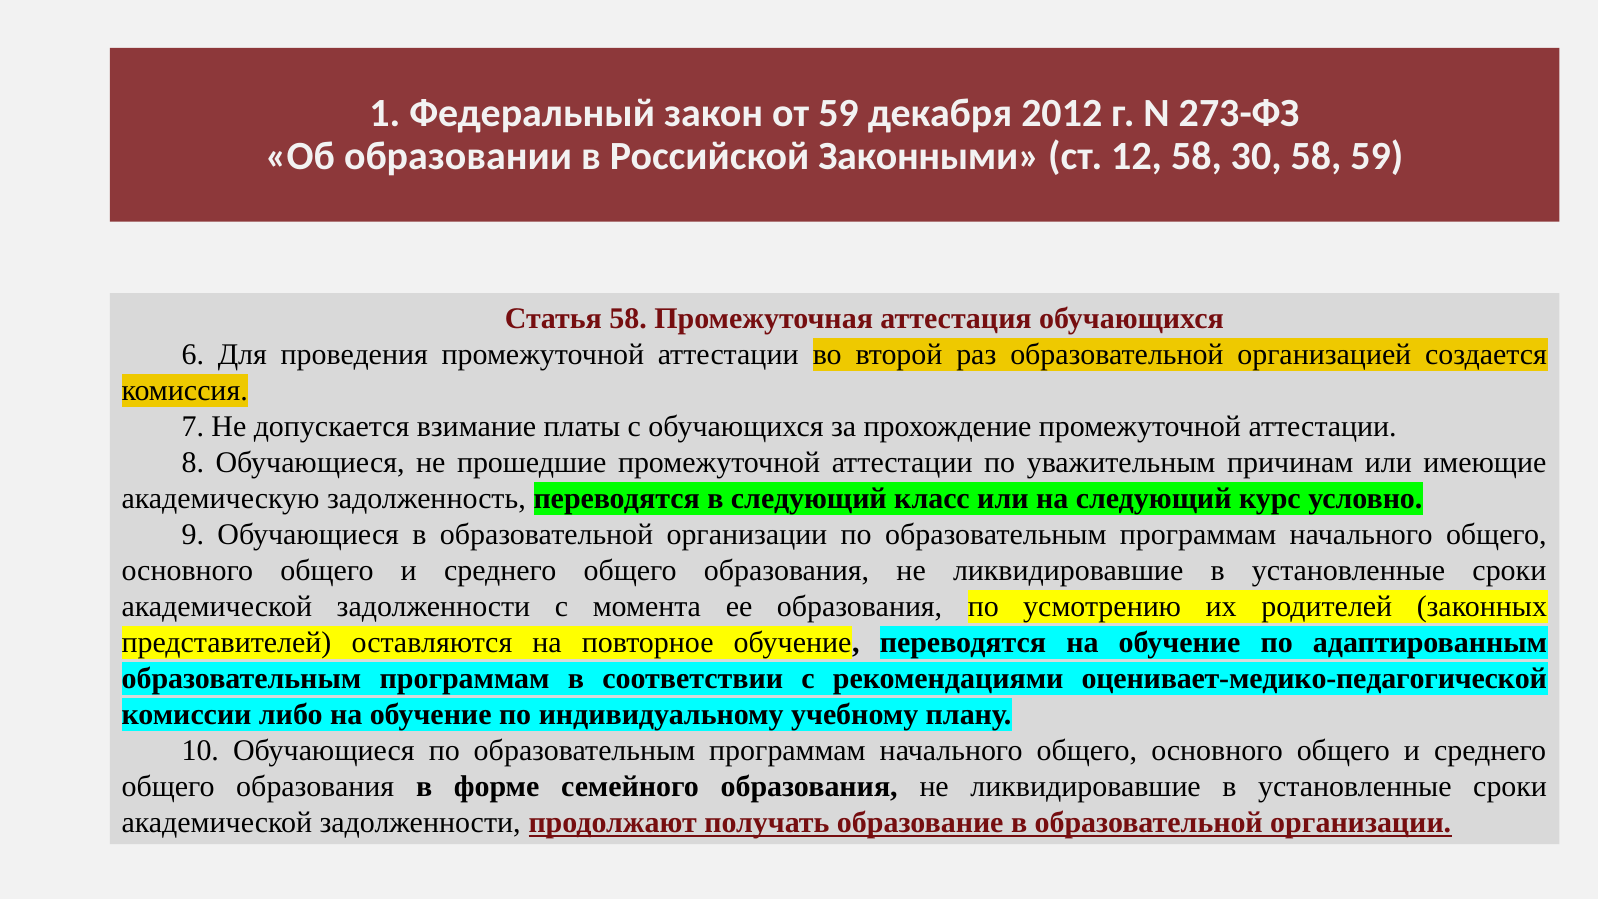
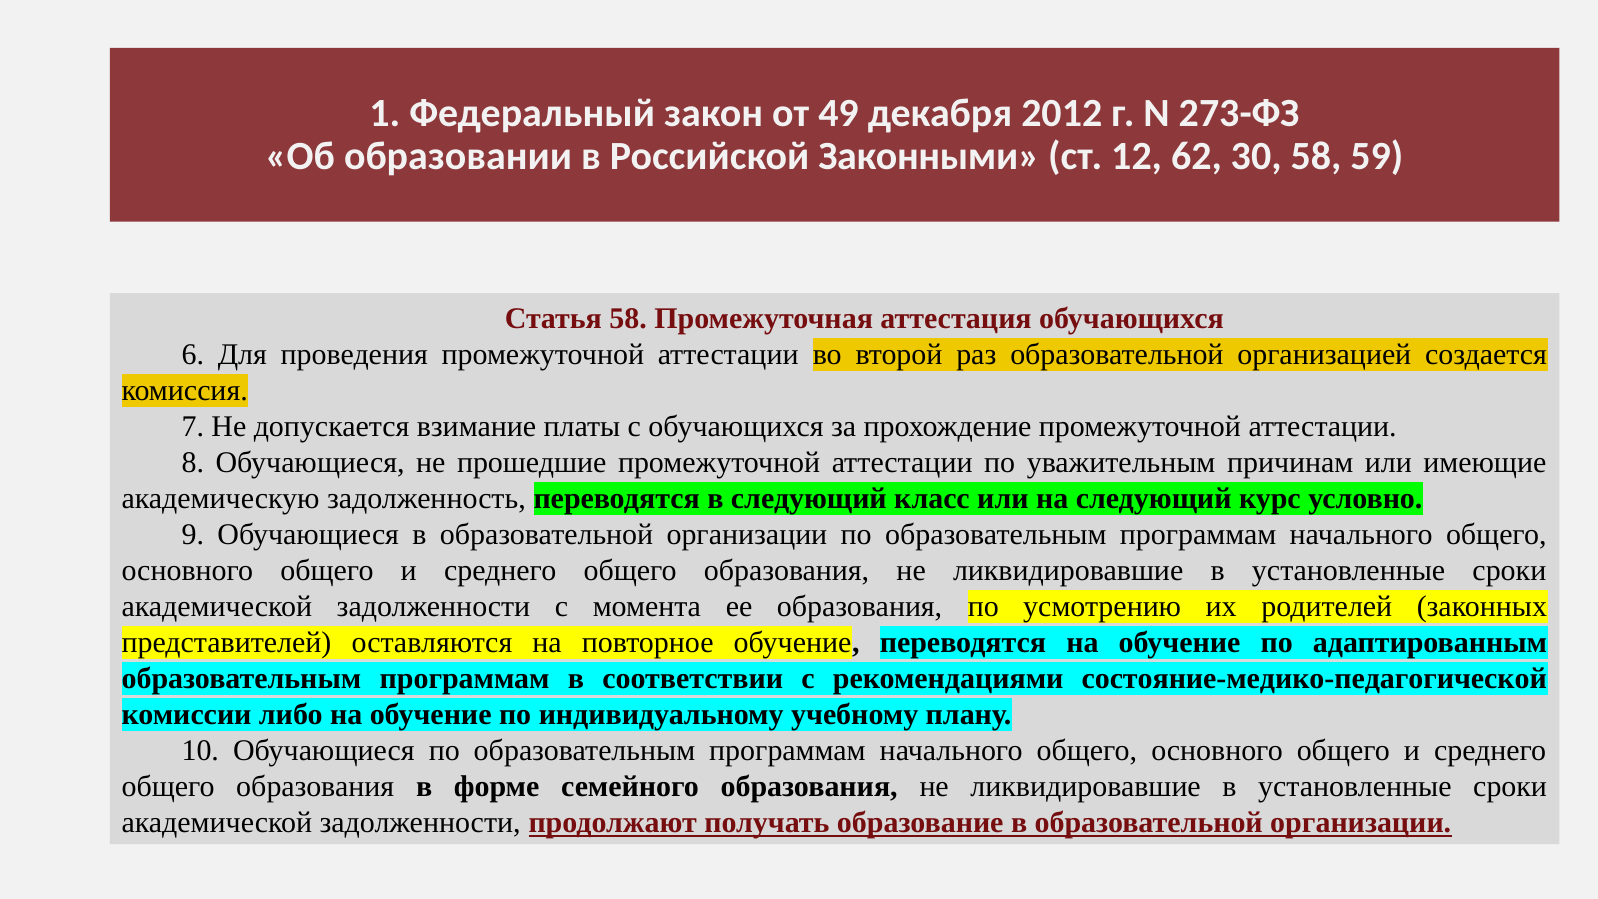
от 59: 59 -> 49
12 58: 58 -> 62
оценивает-медико-педагогической: оценивает-медико-педагогической -> состояние-медико-педагогической
